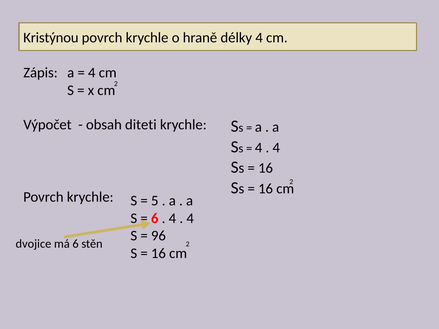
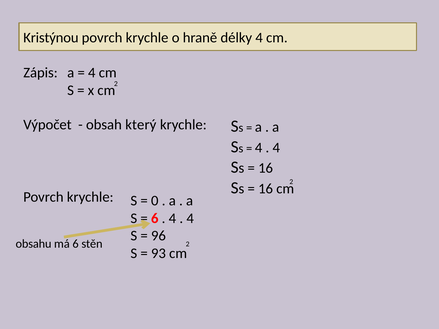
diteti: diteti -> který
5: 5 -> 0
dvojice: dvojice -> obsahu
16 at (158, 253): 16 -> 93
